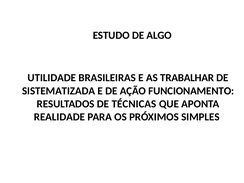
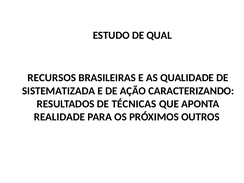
ALGO: ALGO -> QUAL
UTILIDADE: UTILIDADE -> RECURSOS
TRABALHAR: TRABALHAR -> QUALIDADE
FUNCIONAMENTO: FUNCIONAMENTO -> CARACTERIZANDO
SIMPLES: SIMPLES -> OUTROS
